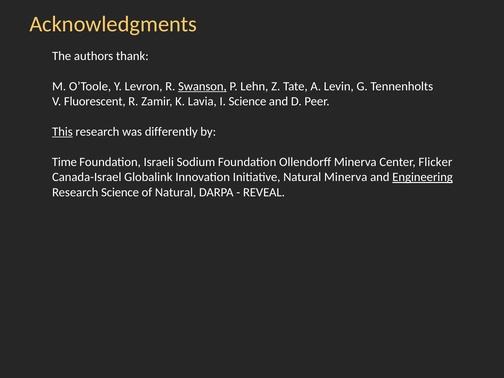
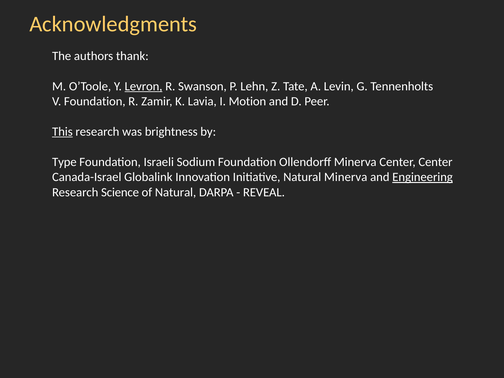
Levron underline: none -> present
Swanson underline: present -> none
V Fluorescent: Fluorescent -> Foundation
I Science: Science -> Motion
differently: differently -> brightness
Time: Time -> Type
Center Flicker: Flicker -> Center
